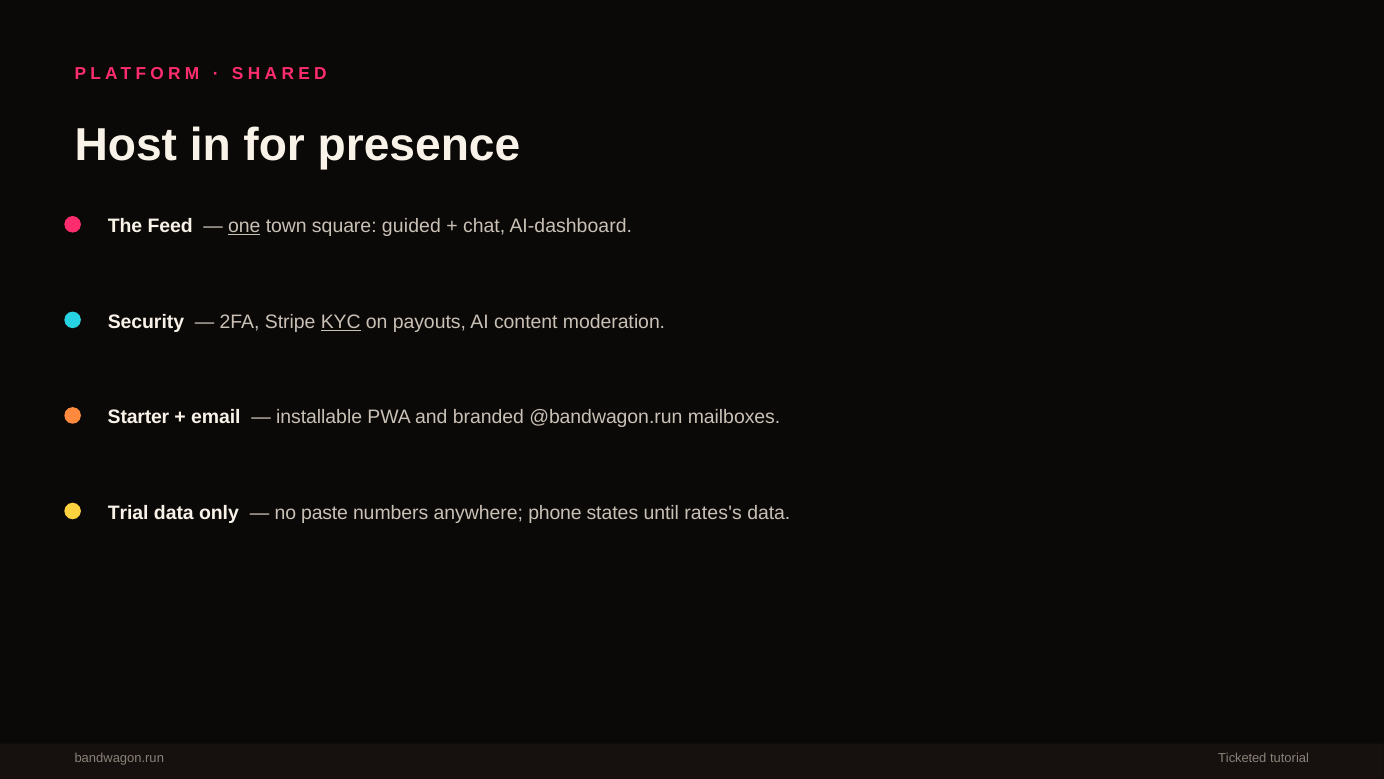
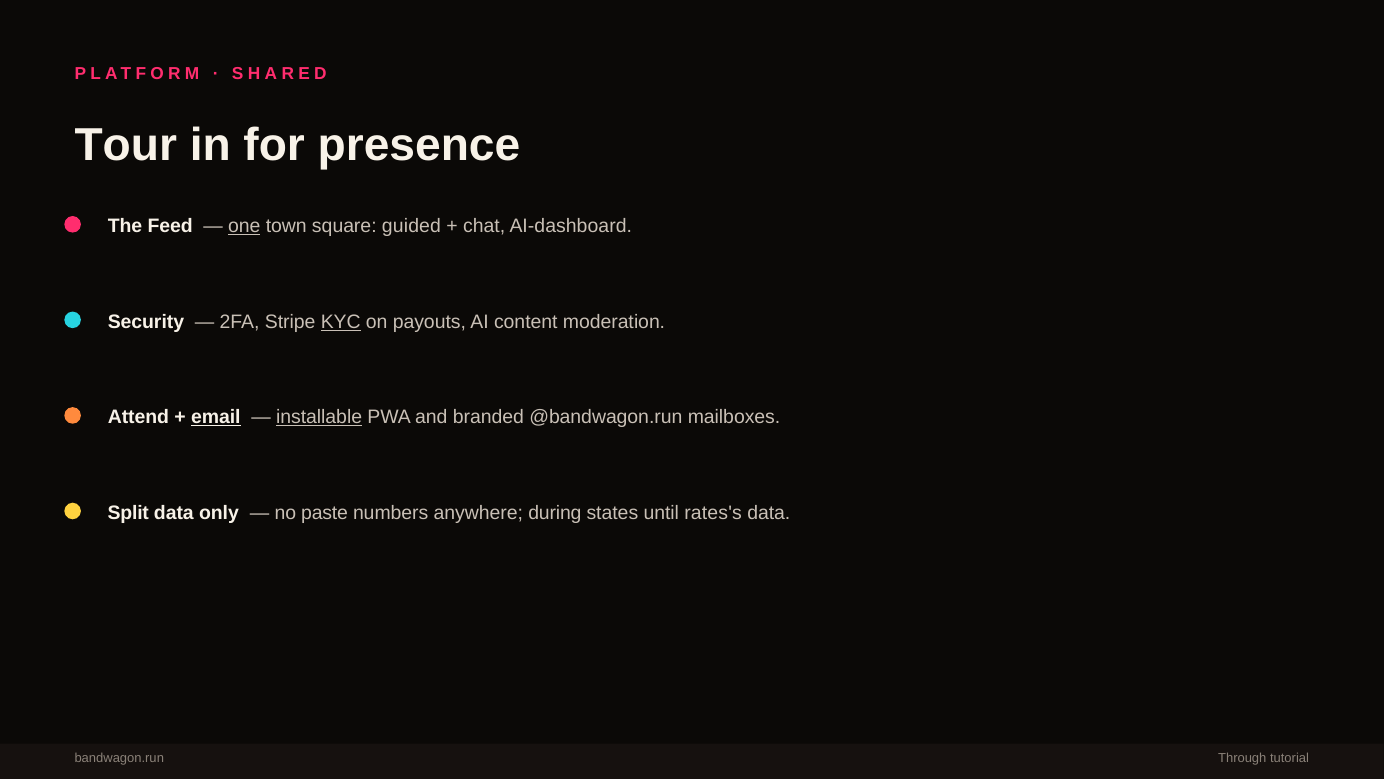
Host: Host -> Tour
Starter: Starter -> Attend
email underline: none -> present
installable underline: none -> present
Trial: Trial -> Split
phone: phone -> during
Ticketed: Ticketed -> Through
